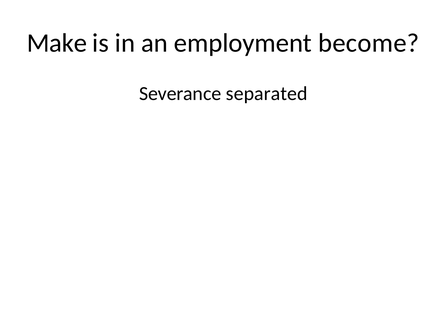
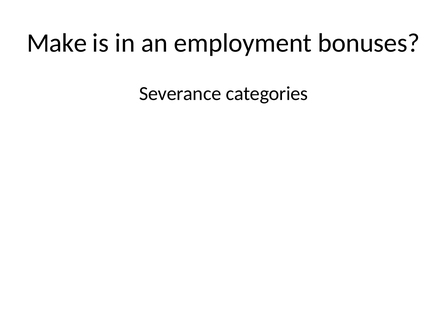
become: become -> bonuses
separated: separated -> categories
